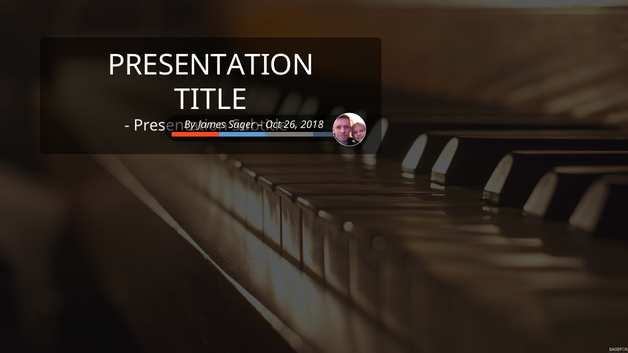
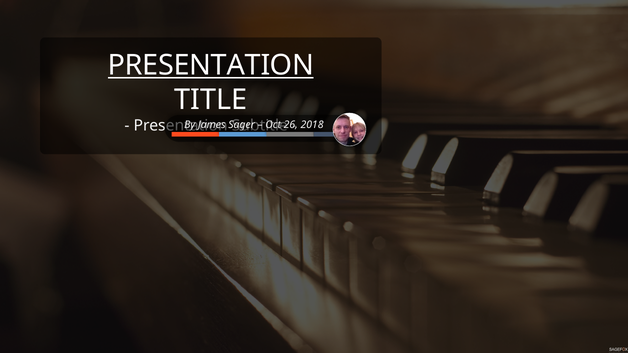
PRESENTATION at (211, 66) underline: none -> present
